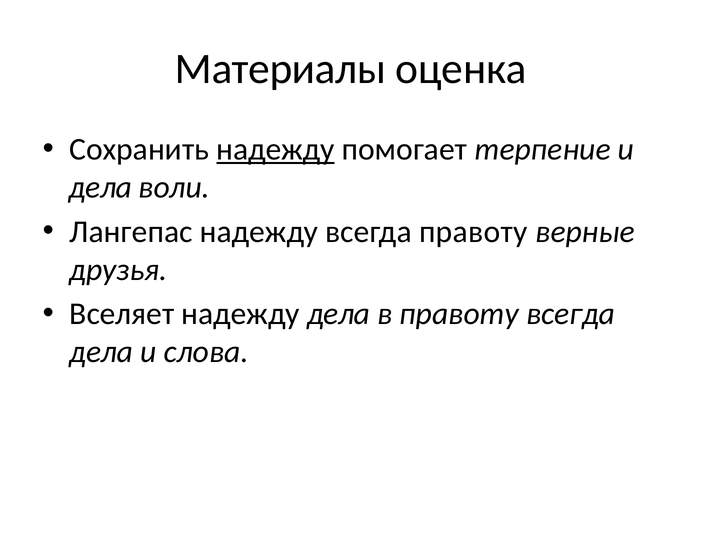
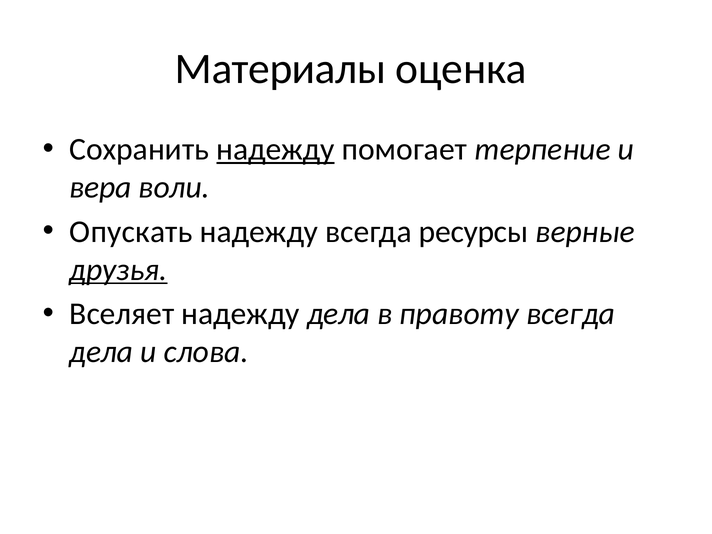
дела at (101, 187): дела -> вера
Лангепас: Лангепас -> Опускать
всегда правоту: правоту -> ресурсы
друзья underline: none -> present
